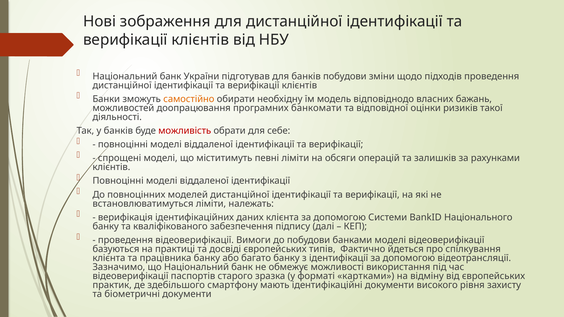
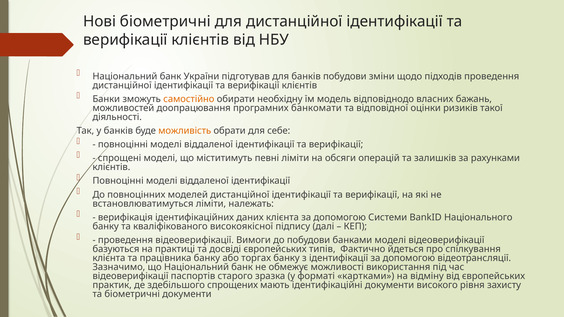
Нові зображення: зображення -> біометричні
можливість colour: red -> orange
забезпечення: забезпечення -> високоякісної
багато: багато -> торгах
смартфону: смартфону -> спрощених
